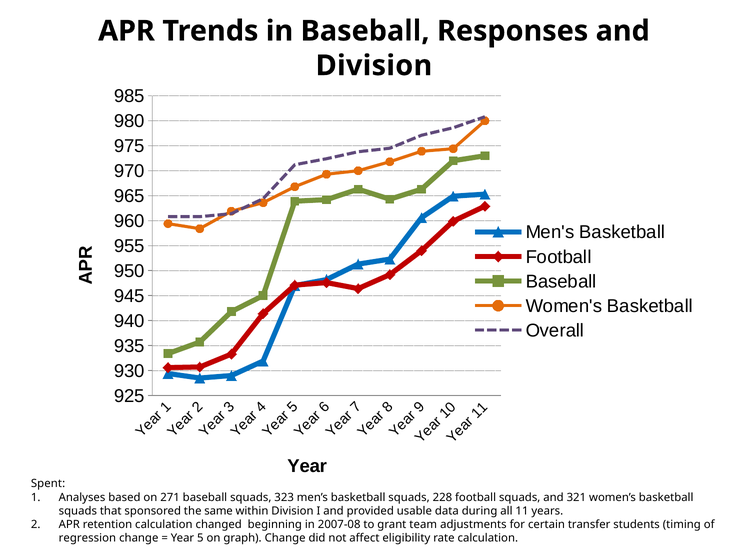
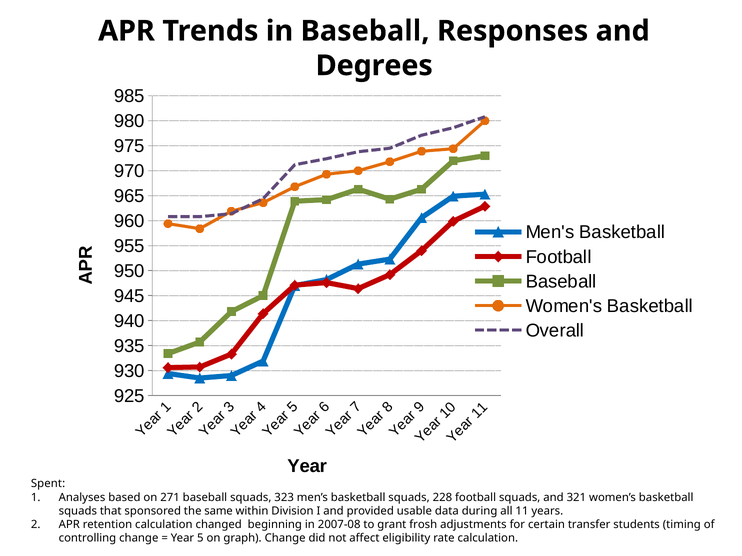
Division at (374, 66): Division -> Degrees
team: team -> frosh
regression: regression -> controlling
